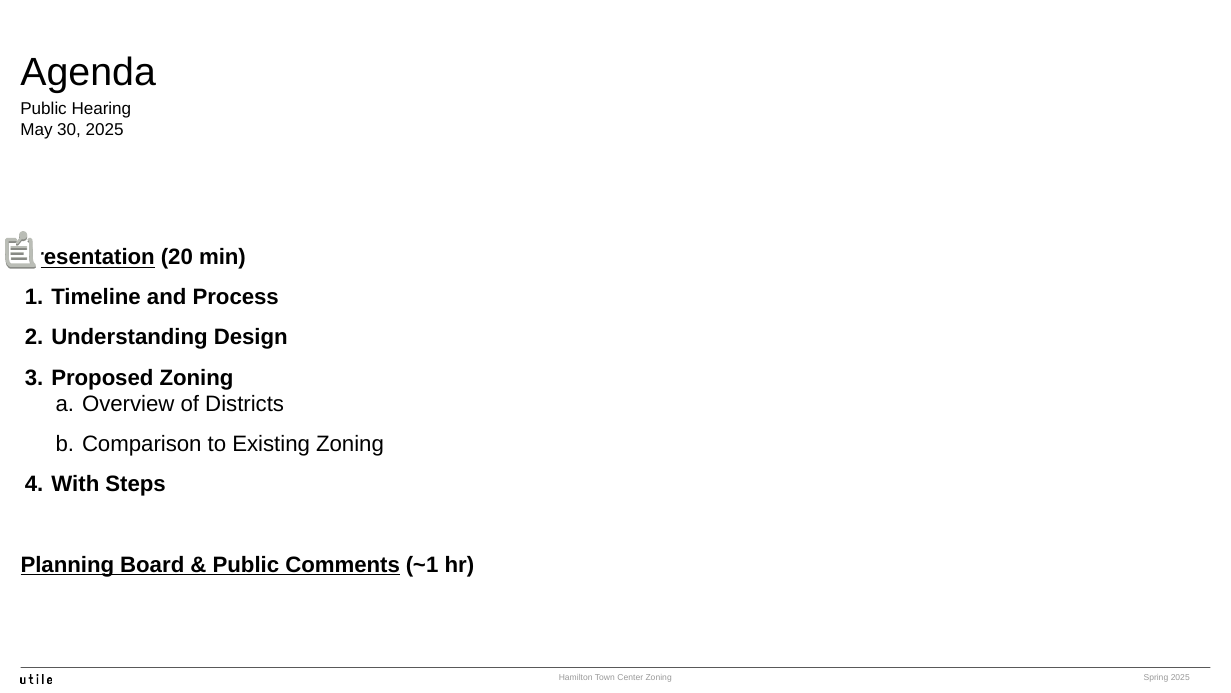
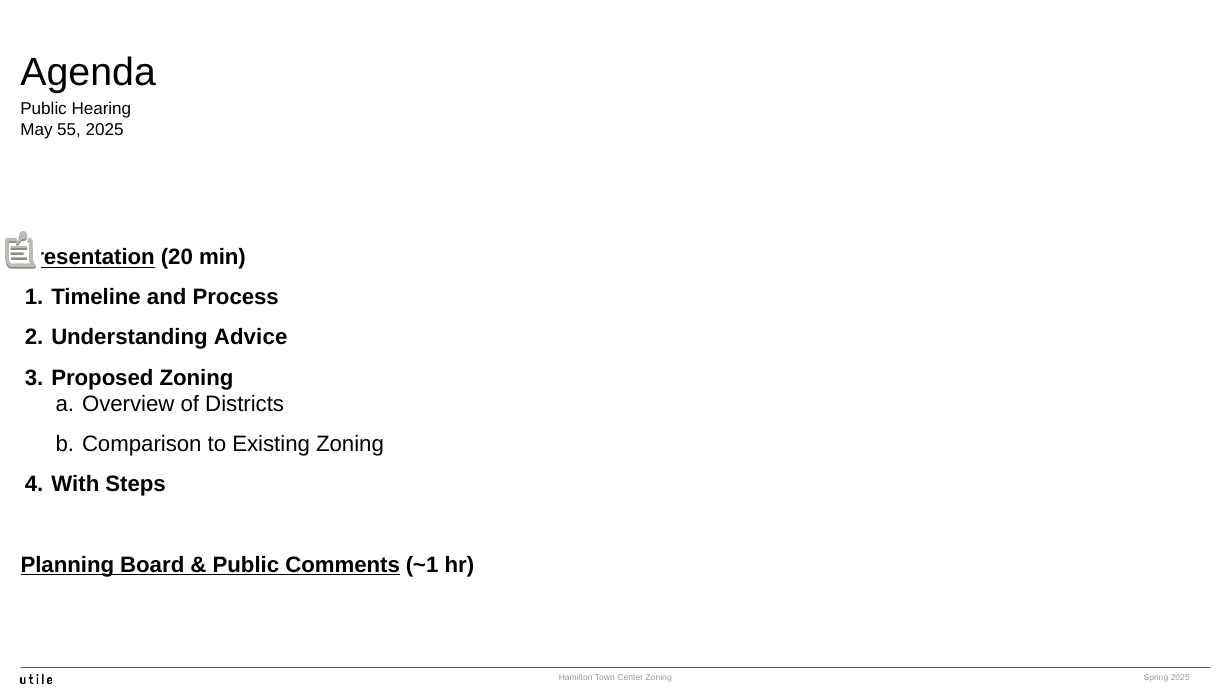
30: 30 -> 55
Design: Design -> Advice
